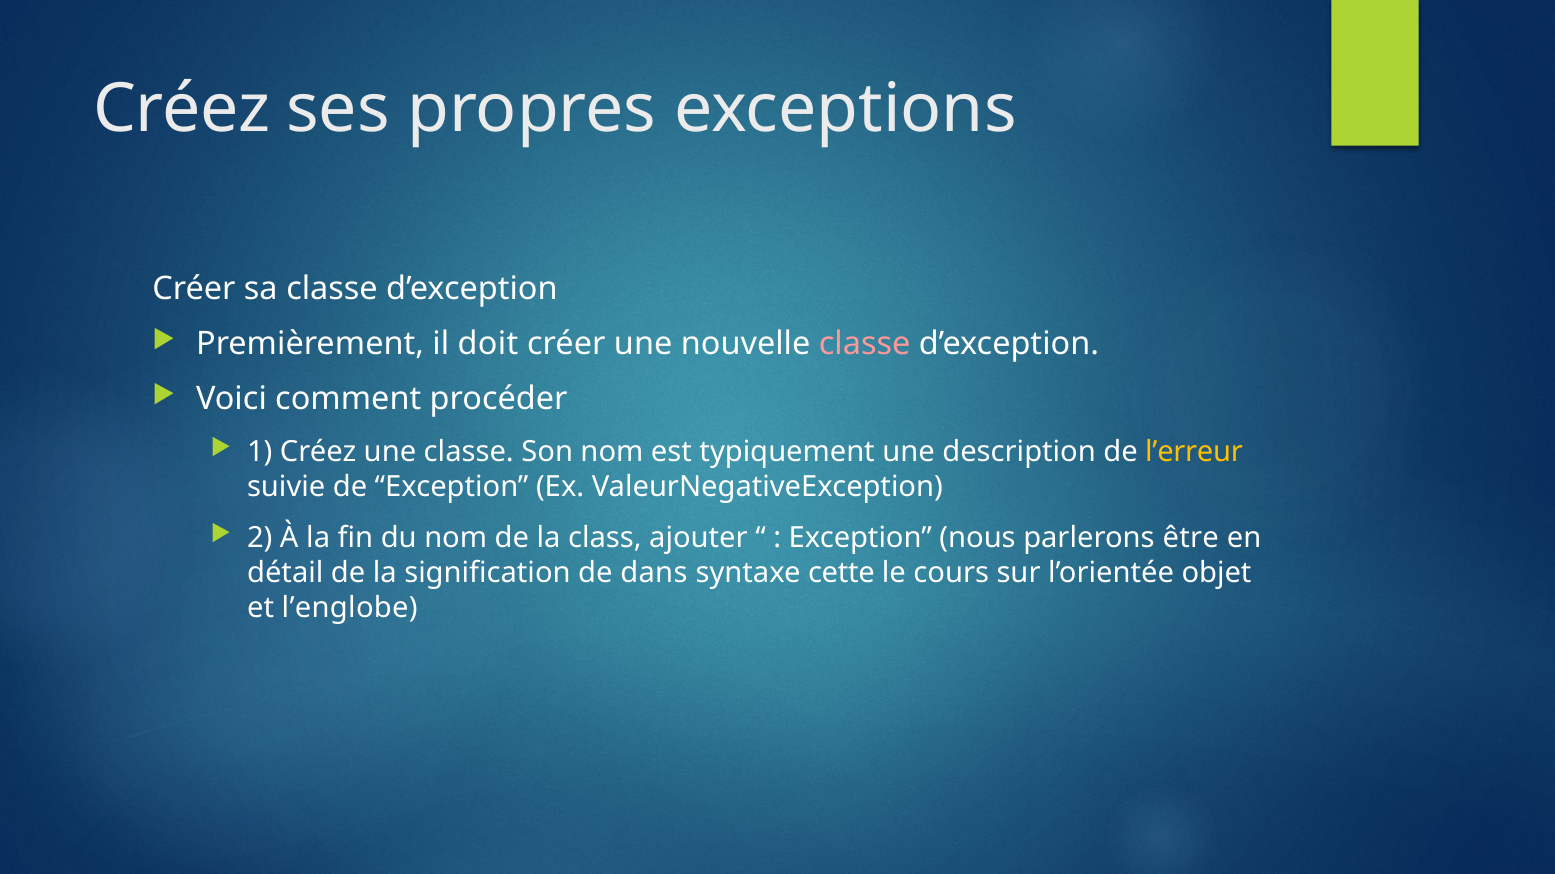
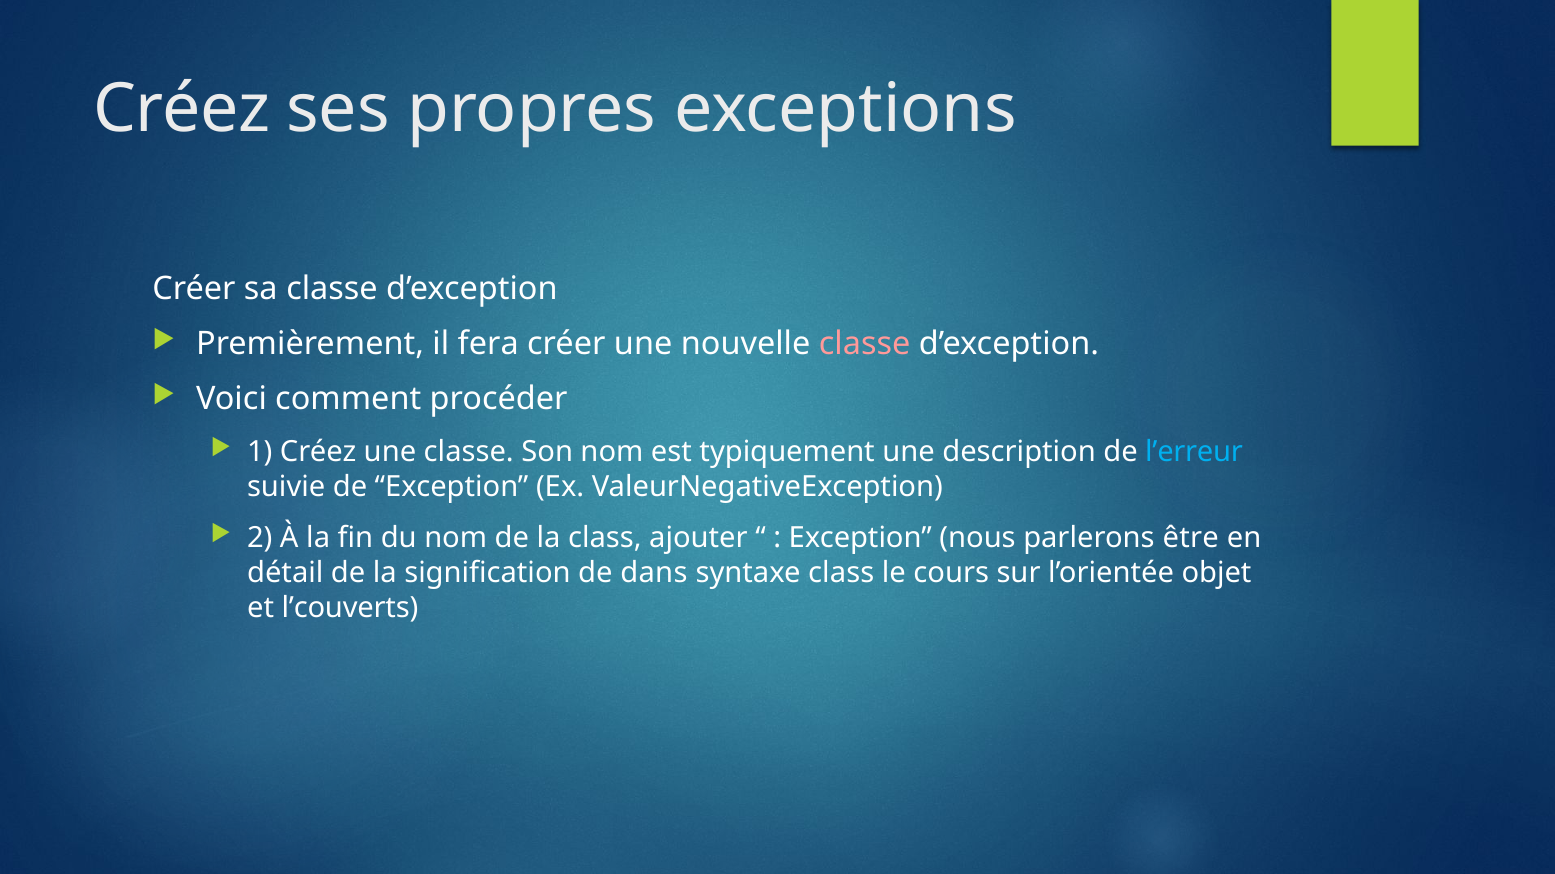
doit: doit -> fera
l’erreur colour: yellow -> light blue
syntaxe cette: cette -> class
l’englobe: l’englobe -> l’couverts
